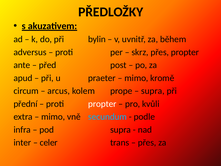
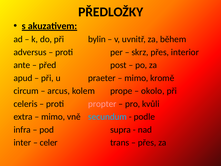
přes propter: propter -> interior
supra at (153, 91): supra -> okolo
přední: přední -> celeris
propter at (102, 104) colour: white -> pink
